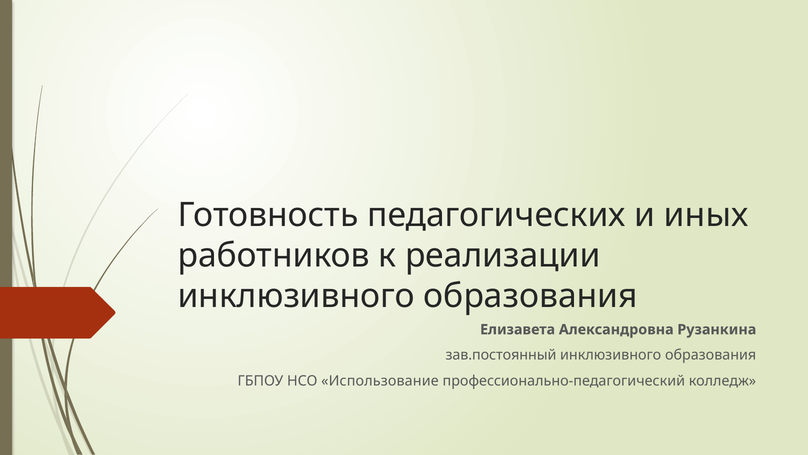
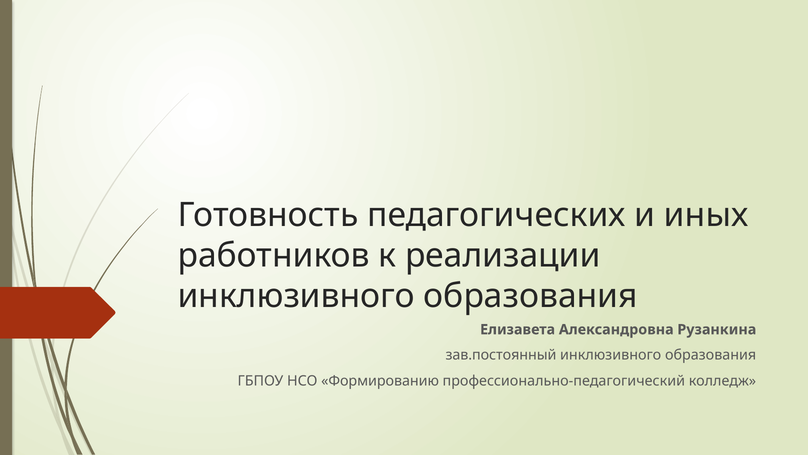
Использование: Использование -> Формированию
